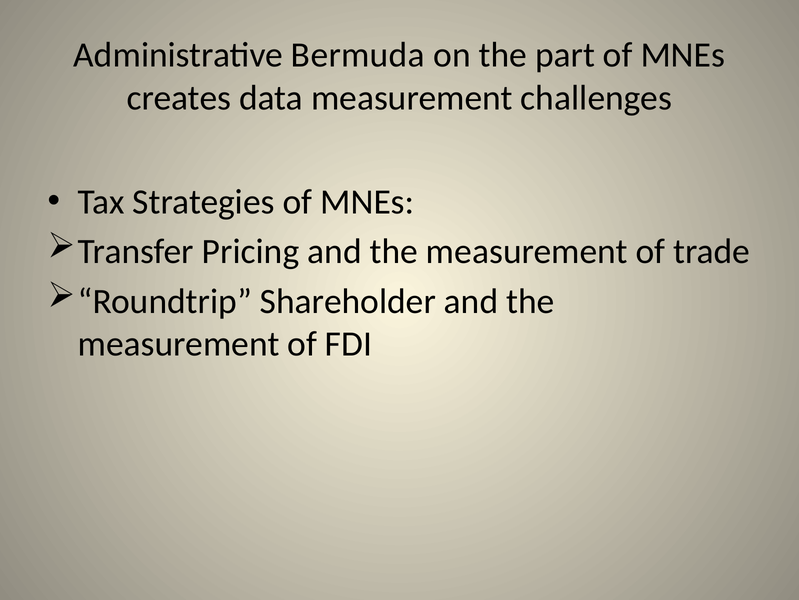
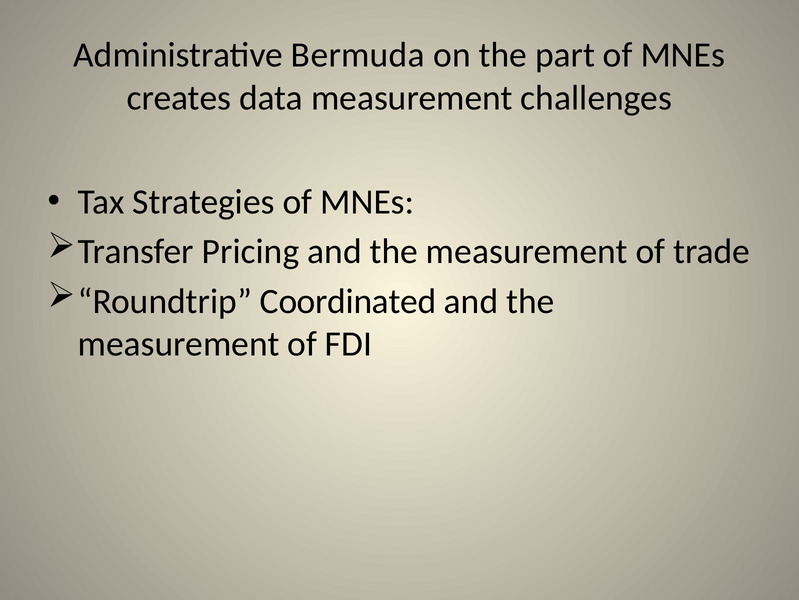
Shareholder: Shareholder -> Coordinated
